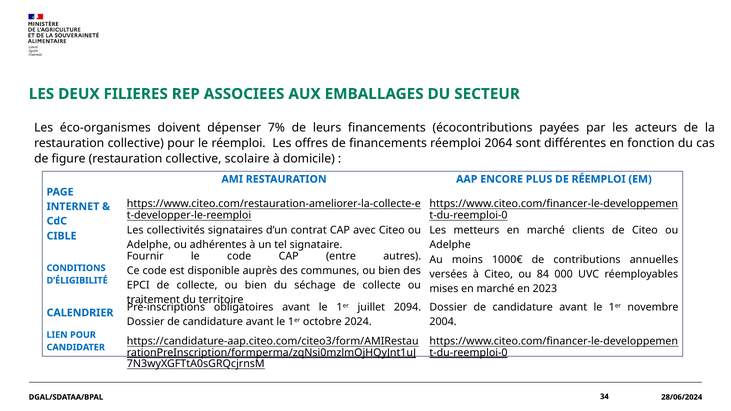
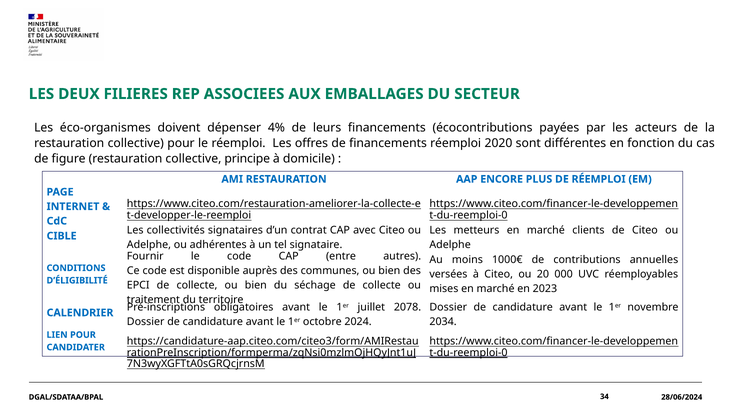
7%: 7% -> 4%
2064: 2064 -> 2020
scolaire: scolaire -> principe
84: 84 -> 20
2094: 2094 -> 2078
2004: 2004 -> 2034
